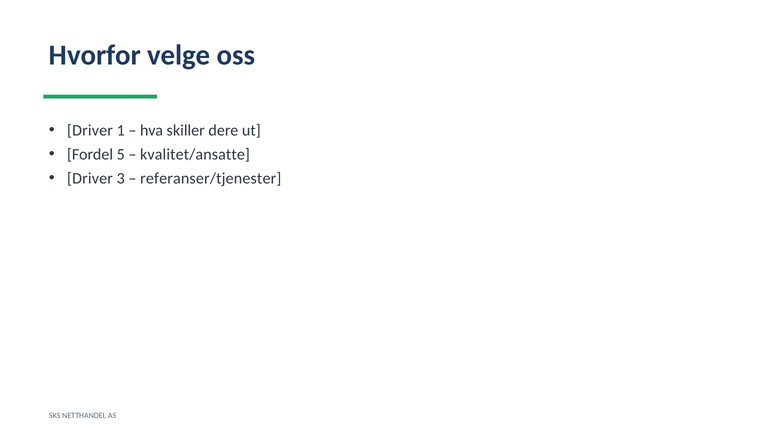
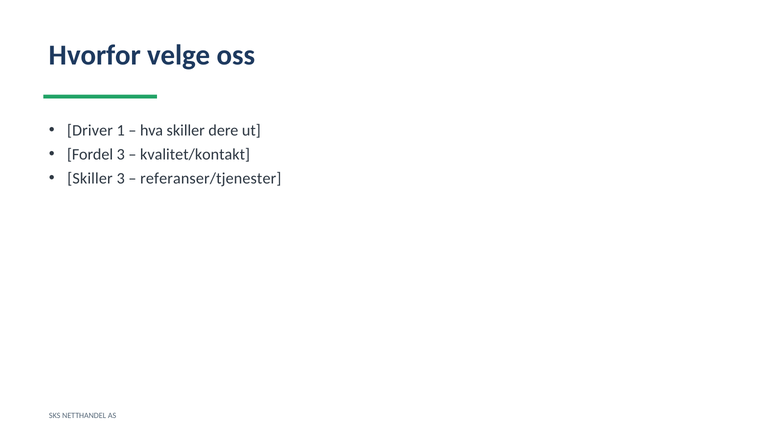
Fordel 5: 5 -> 3
kvalitet/ansatte: kvalitet/ansatte -> kvalitet/kontakt
Driver at (90, 179): Driver -> Skiller
